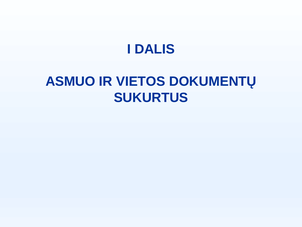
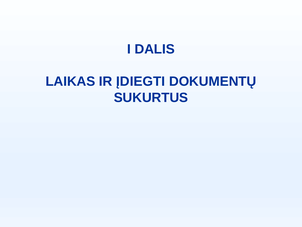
ASMUO: ASMUO -> LAIKAS
VIETOS: VIETOS -> ĮDIEGTI
